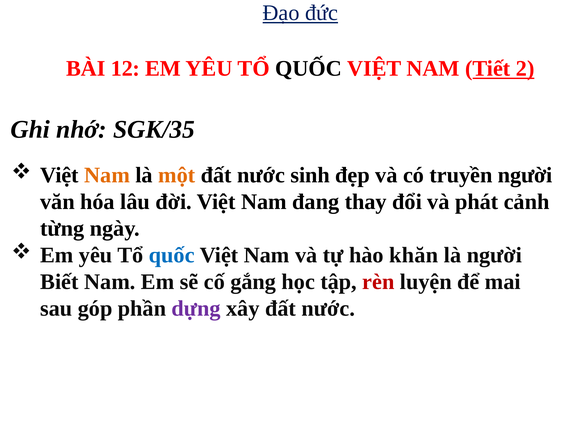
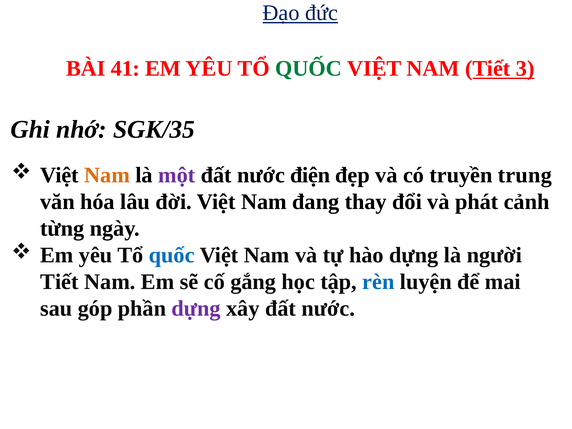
12: 12 -> 41
QUỐC at (309, 69) colour: black -> green
2: 2 -> 3
một colour: orange -> purple
sinh: sinh -> điện
truyền người: người -> trung
hào khăn: khăn -> dựng
Biết at (59, 282): Biết -> Tiết
rèn colour: red -> blue
